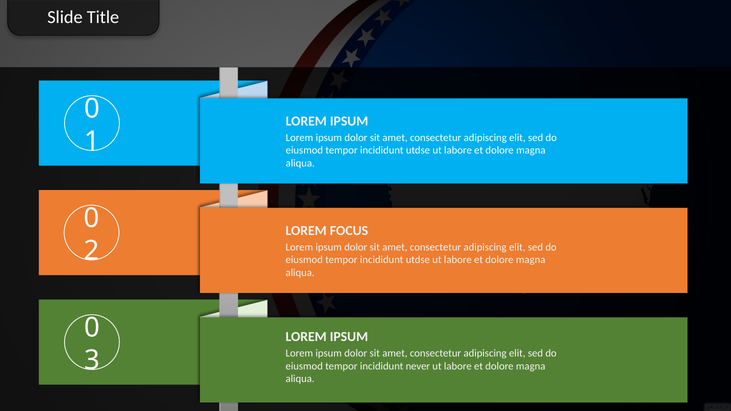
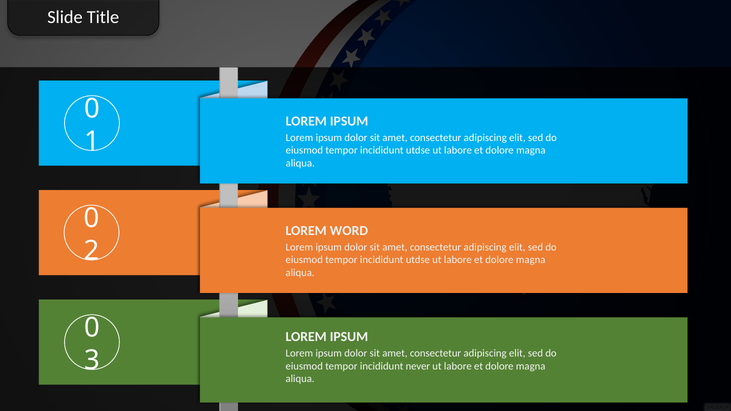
FOCUS: FOCUS -> WORD
